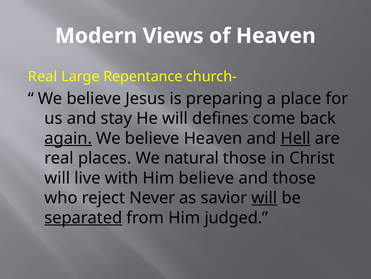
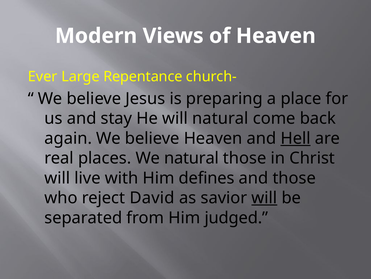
Real at (43, 76): Real -> Ever
will defines: defines -> natural
again underline: present -> none
Him believe: believe -> defines
Never: Never -> David
separated underline: present -> none
